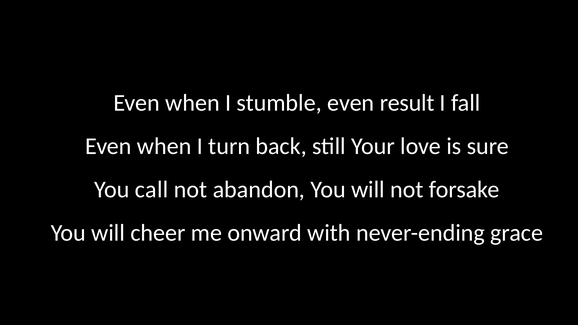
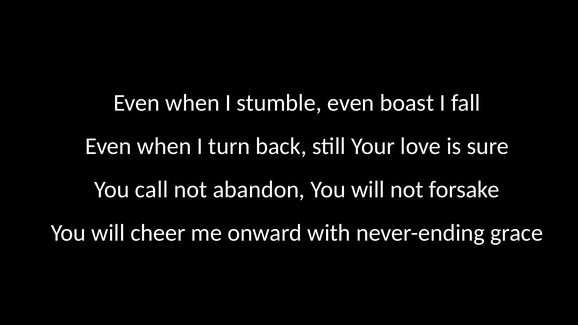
result: result -> boast
